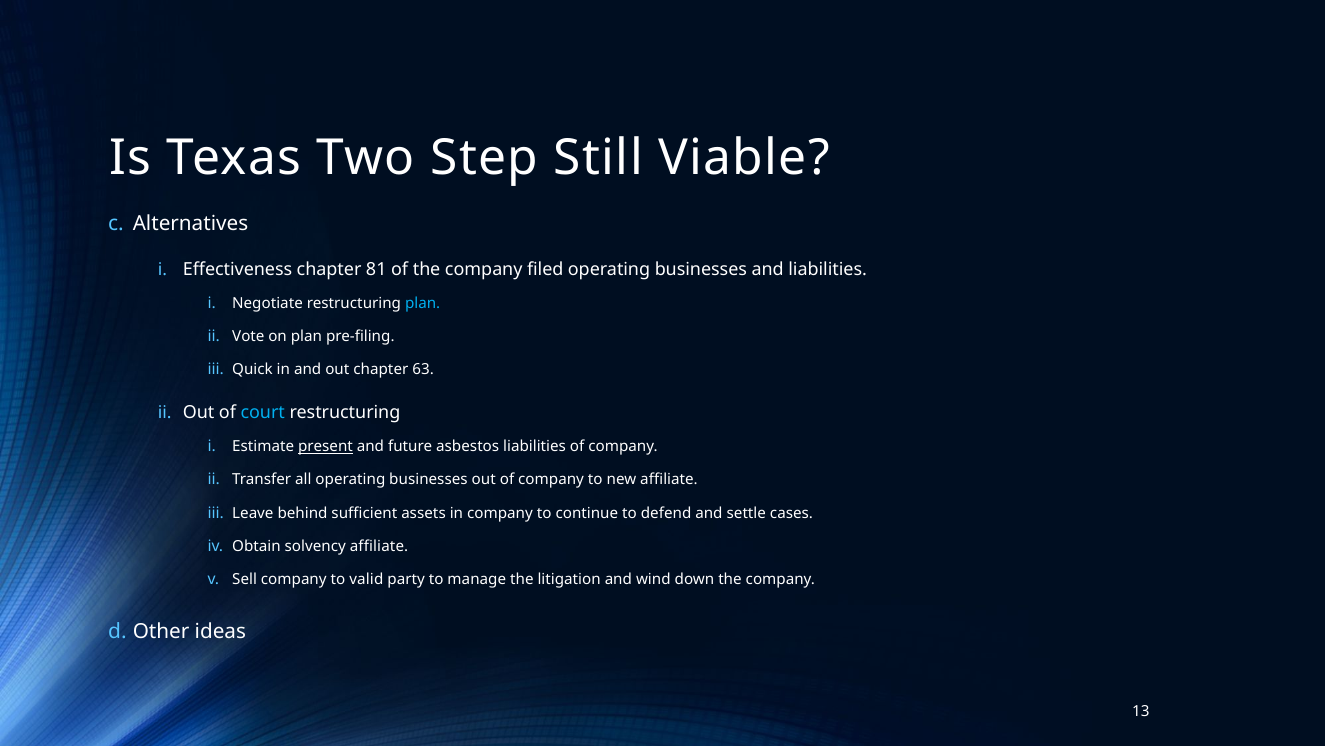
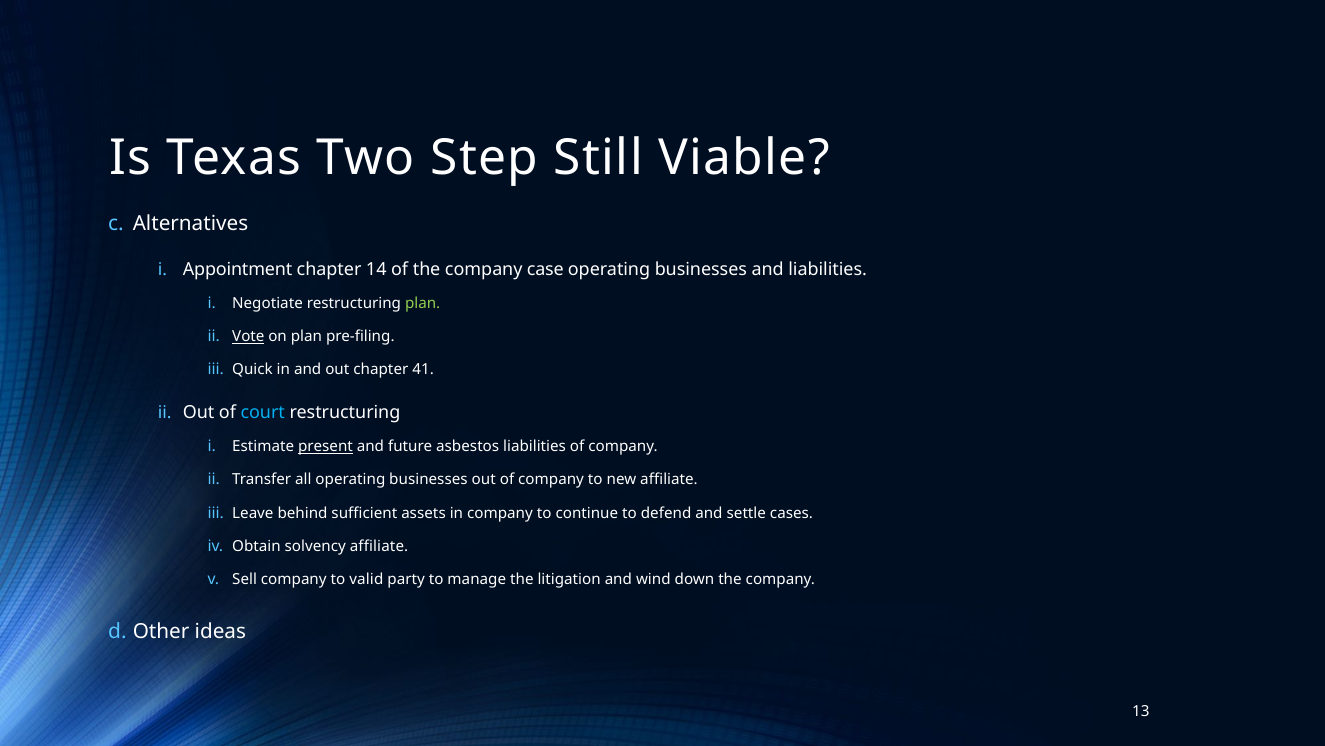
Effectiveness: Effectiveness -> Appointment
81: 81 -> 14
filed: filed -> case
plan at (423, 303) colour: light blue -> light green
Vote underline: none -> present
63: 63 -> 41
